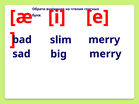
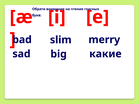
merry at (105, 54): merry -> какие
